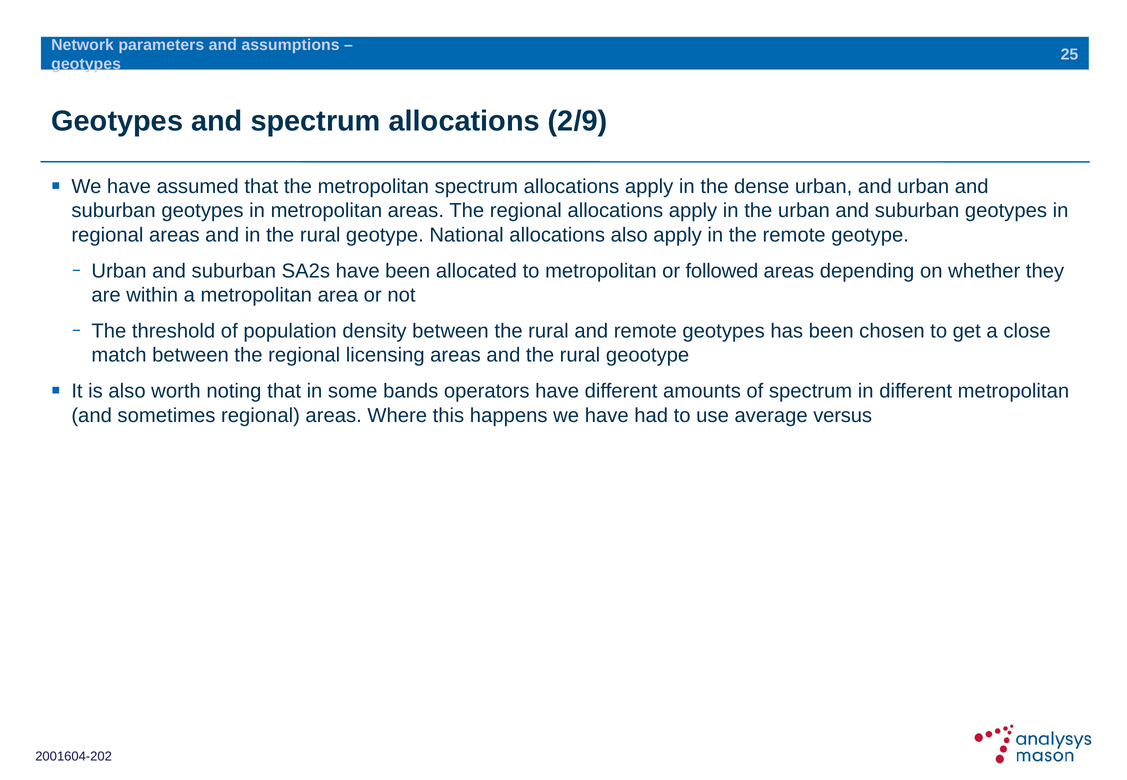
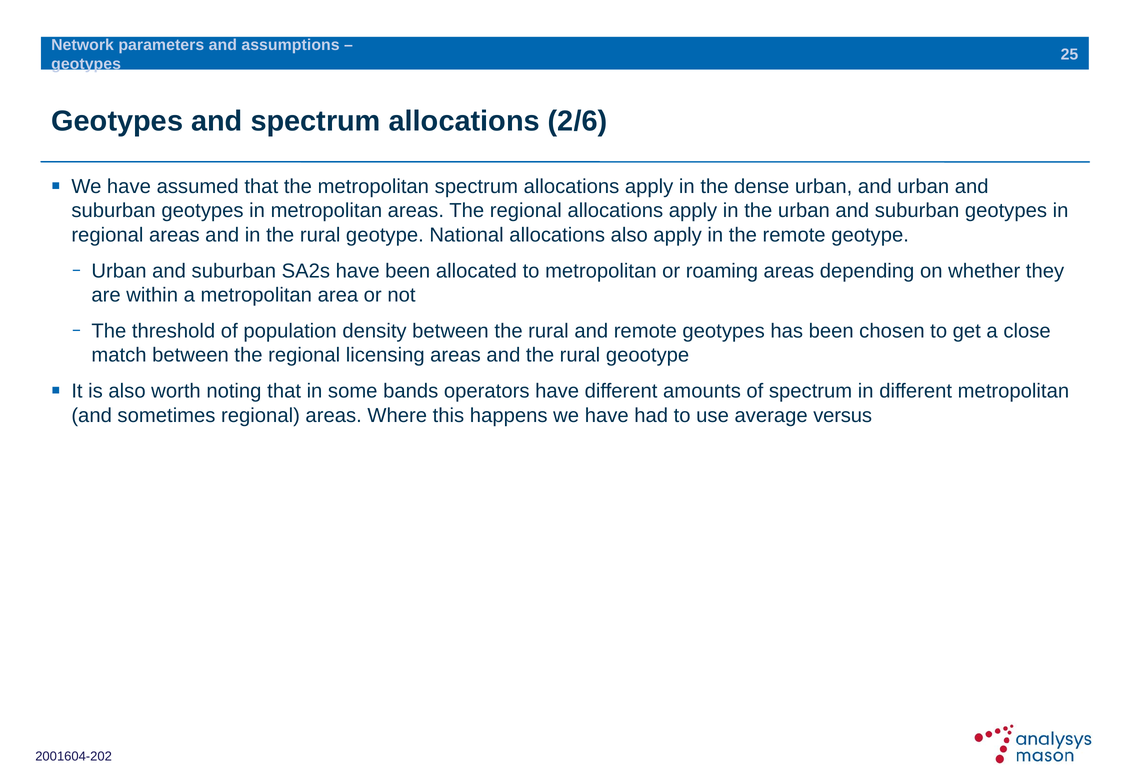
2/9: 2/9 -> 2/6
followed: followed -> roaming
